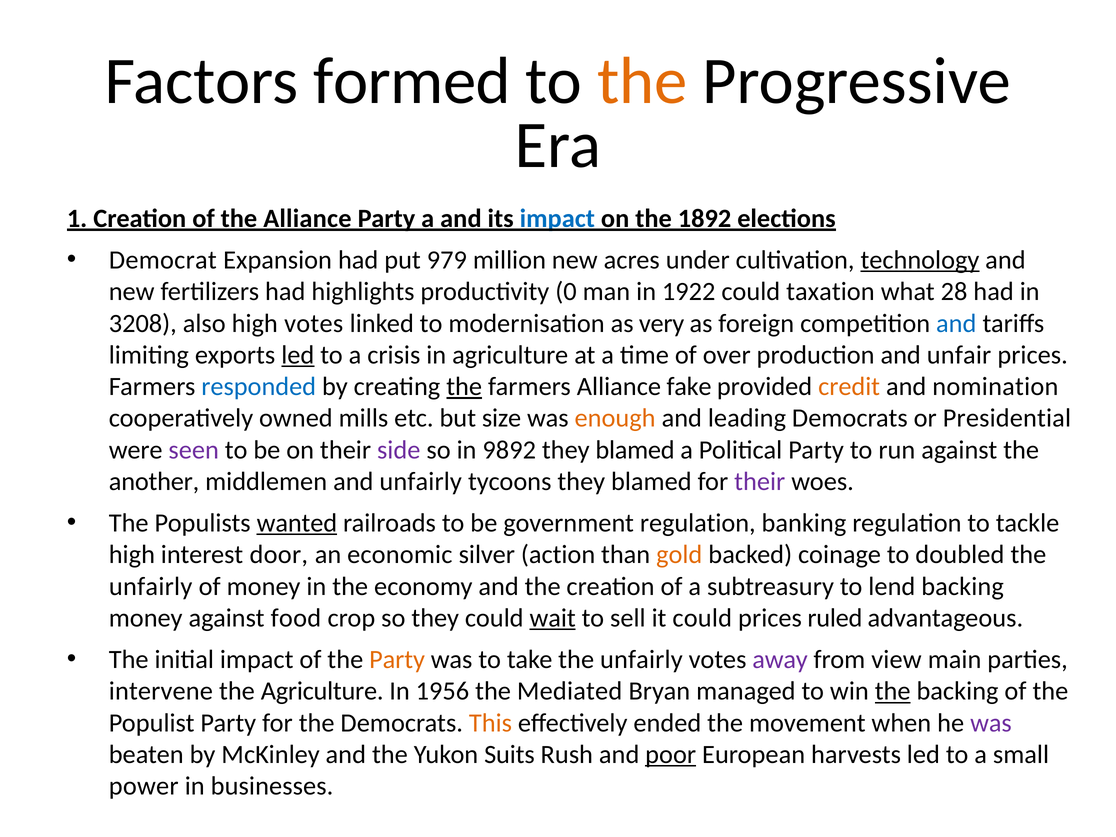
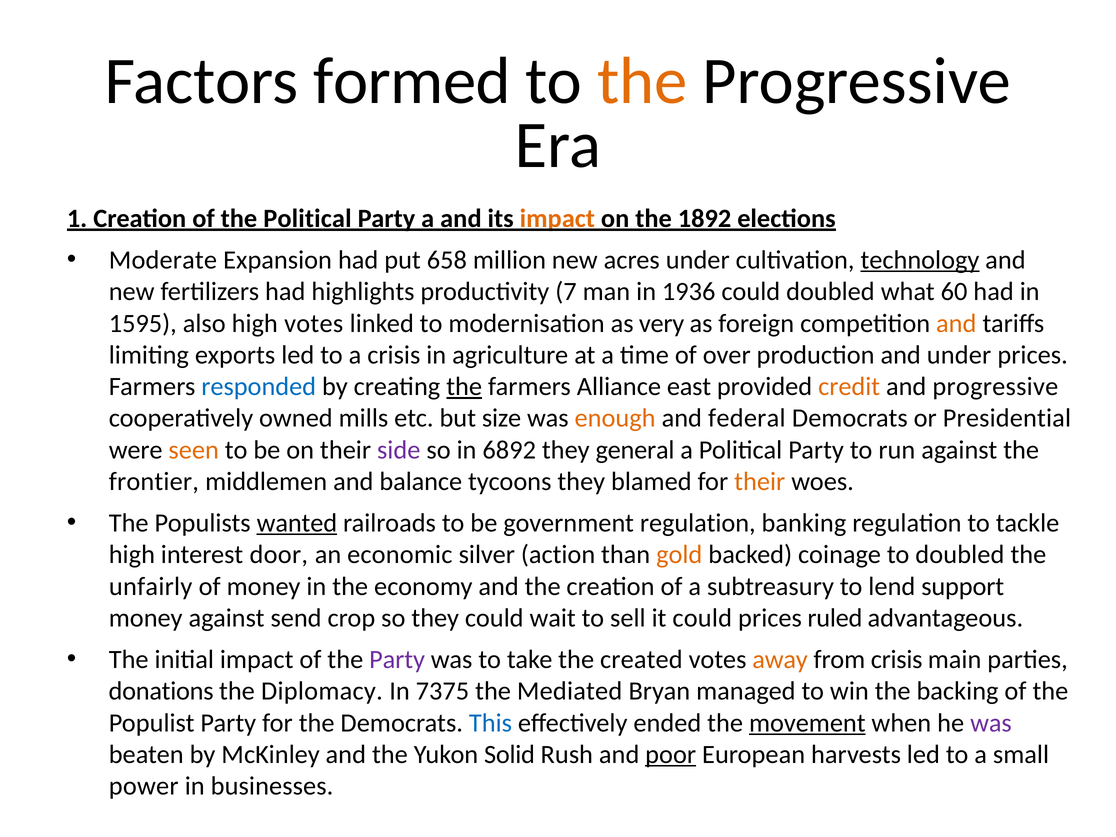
the Alliance: Alliance -> Political
impact at (557, 219) colour: blue -> orange
Democrat: Democrat -> Moderate
979: 979 -> 658
0: 0 -> 7
1922: 1922 -> 1936
could taxation: taxation -> doubled
28: 28 -> 60
3208: 3208 -> 1595
and at (956, 323) colour: blue -> orange
led at (298, 355) underline: present -> none
and unfair: unfair -> under
fake: fake -> east
and nomination: nomination -> progressive
leading: leading -> federal
seen colour: purple -> orange
9892: 9892 -> 6892
blamed at (635, 450): blamed -> general
another: another -> frontier
and unfairly: unfairly -> balance
their at (760, 482) colour: purple -> orange
lend backing: backing -> support
food: food -> send
wait underline: present -> none
Party at (397, 660) colour: orange -> purple
take the unfairly: unfairly -> created
away colour: purple -> orange
from view: view -> crisis
intervene: intervene -> donations
the Agriculture: Agriculture -> Diplomacy
1956: 1956 -> 7375
the at (893, 691) underline: present -> none
This colour: orange -> blue
movement underline: none -> present
Suits: Suits -> Solid
